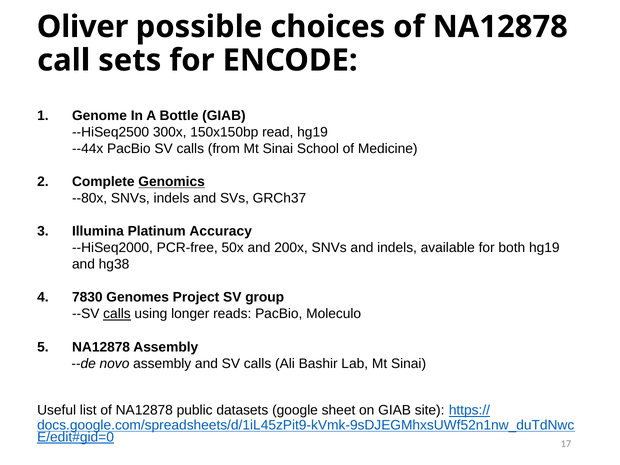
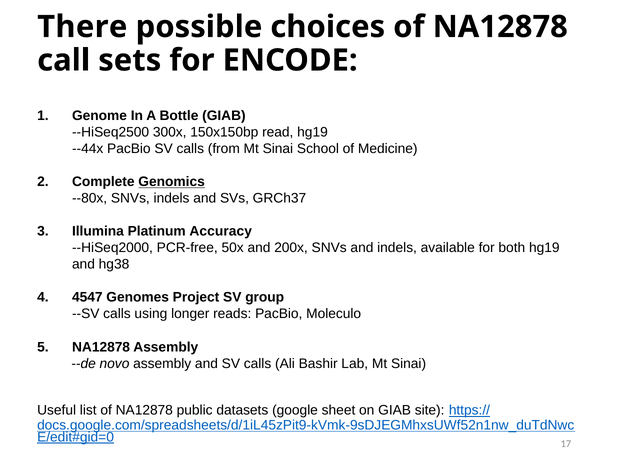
Oliver: Oliver -> There
7830: 7830 -> 4547
calls at (117, 314) underline: present -> none
